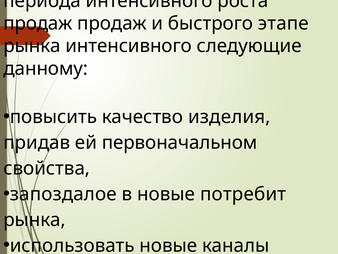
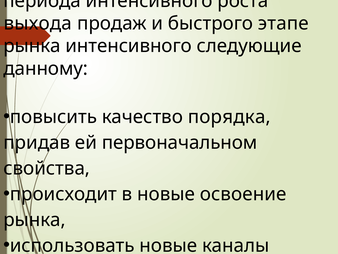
продаж at (38, 23): продаж -> выхода
изделия: изделия -> порядка
запоздалое: запоздалое -> происходит
потребит: потребит -> освоение
